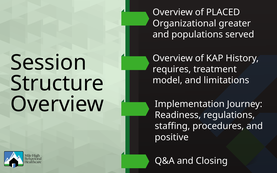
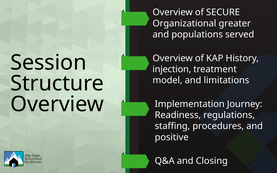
PLACED: PLACED -> SECURE
requires: requires -> injection
